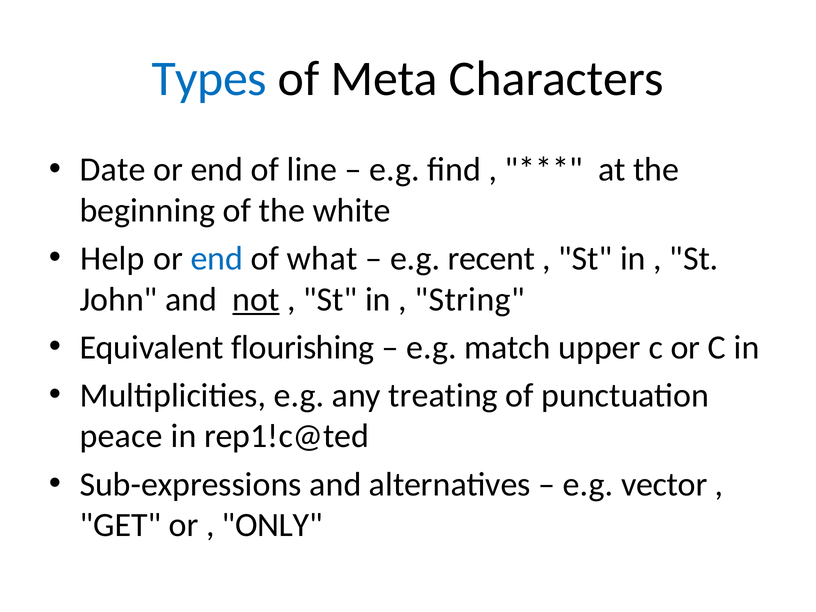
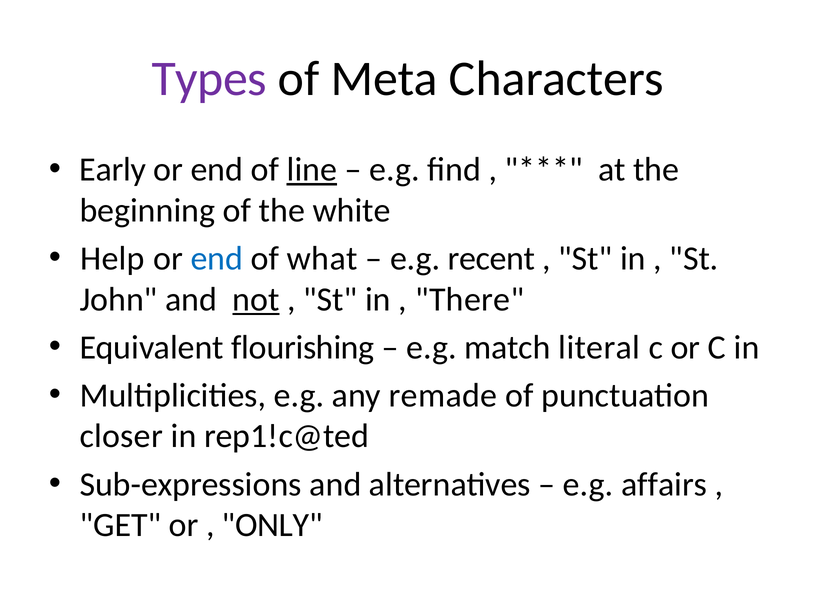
Types colour: blue -> purple
Date: Date -> Early
line underline: none -> present
String: String -> There
upper: upper -> literal
treating: treating -> remade
peace: peace -> closer
vector: vector -> affairs
